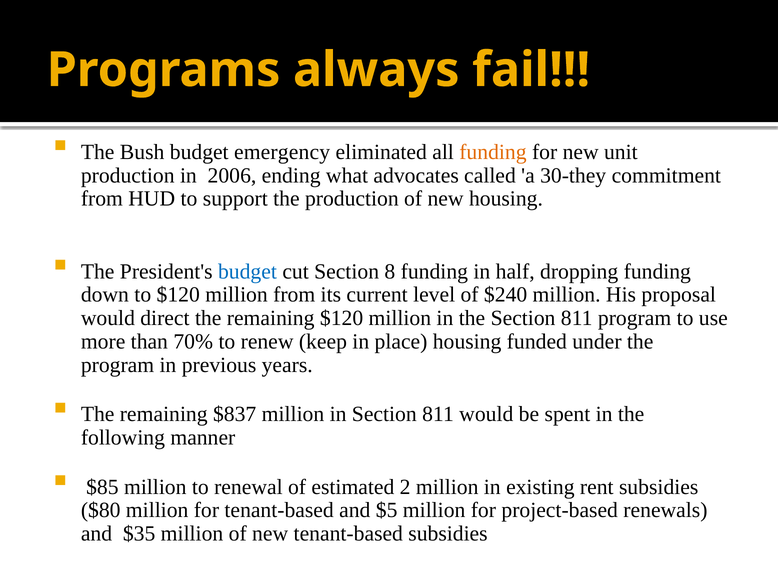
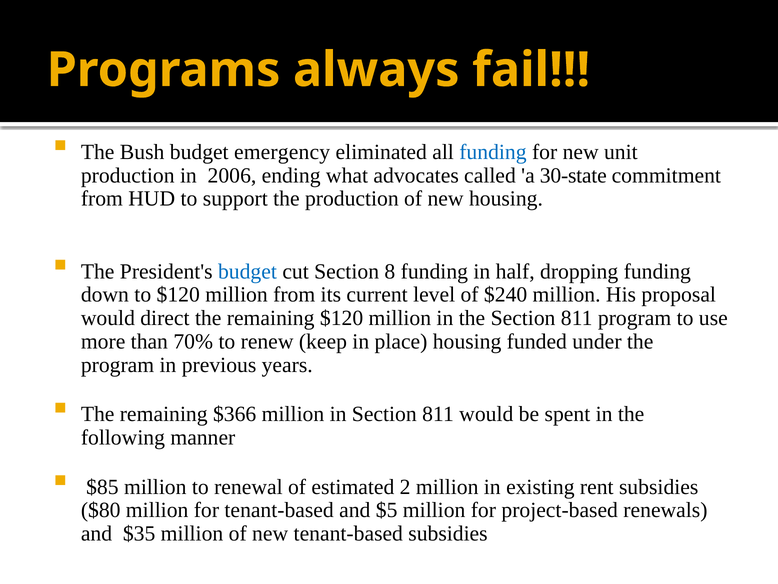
funding at (493, 152) colour: orange -> blue
30-they: 30-they -> 30-state
$837: $837 -> $366
